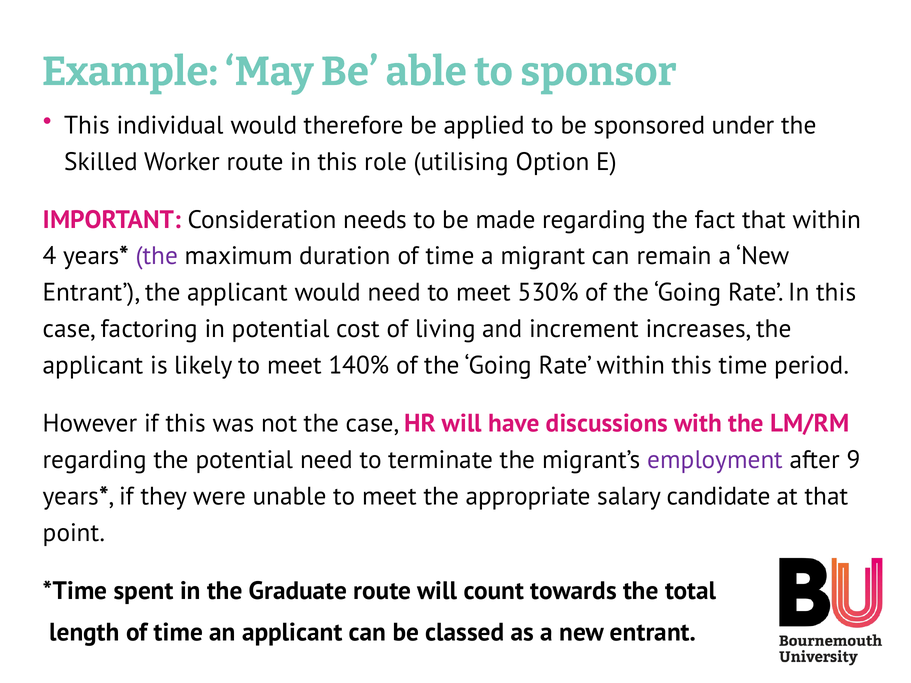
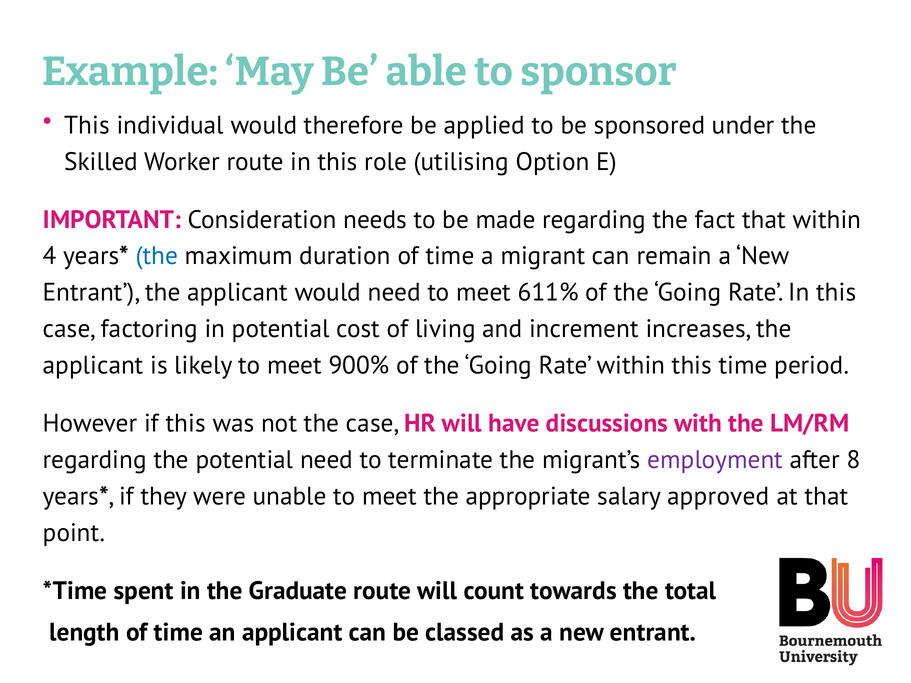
the at (157, 256) colour: purple -> blue
530%: 530% -> 611%
140%: 140% -> 900%
9: 9 -> 8
candidate: candidate -> approved
